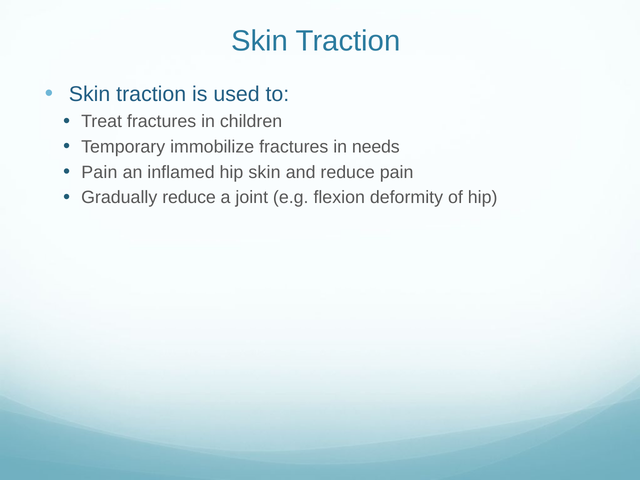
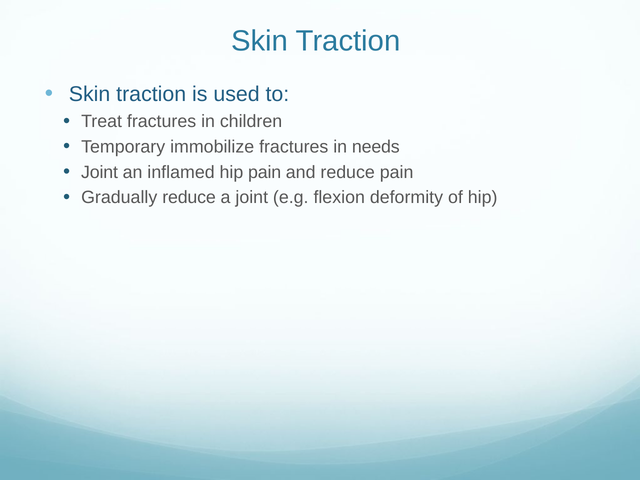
Pain at (99, 172): Pain -> Joint
hip skin: skin -> pain
